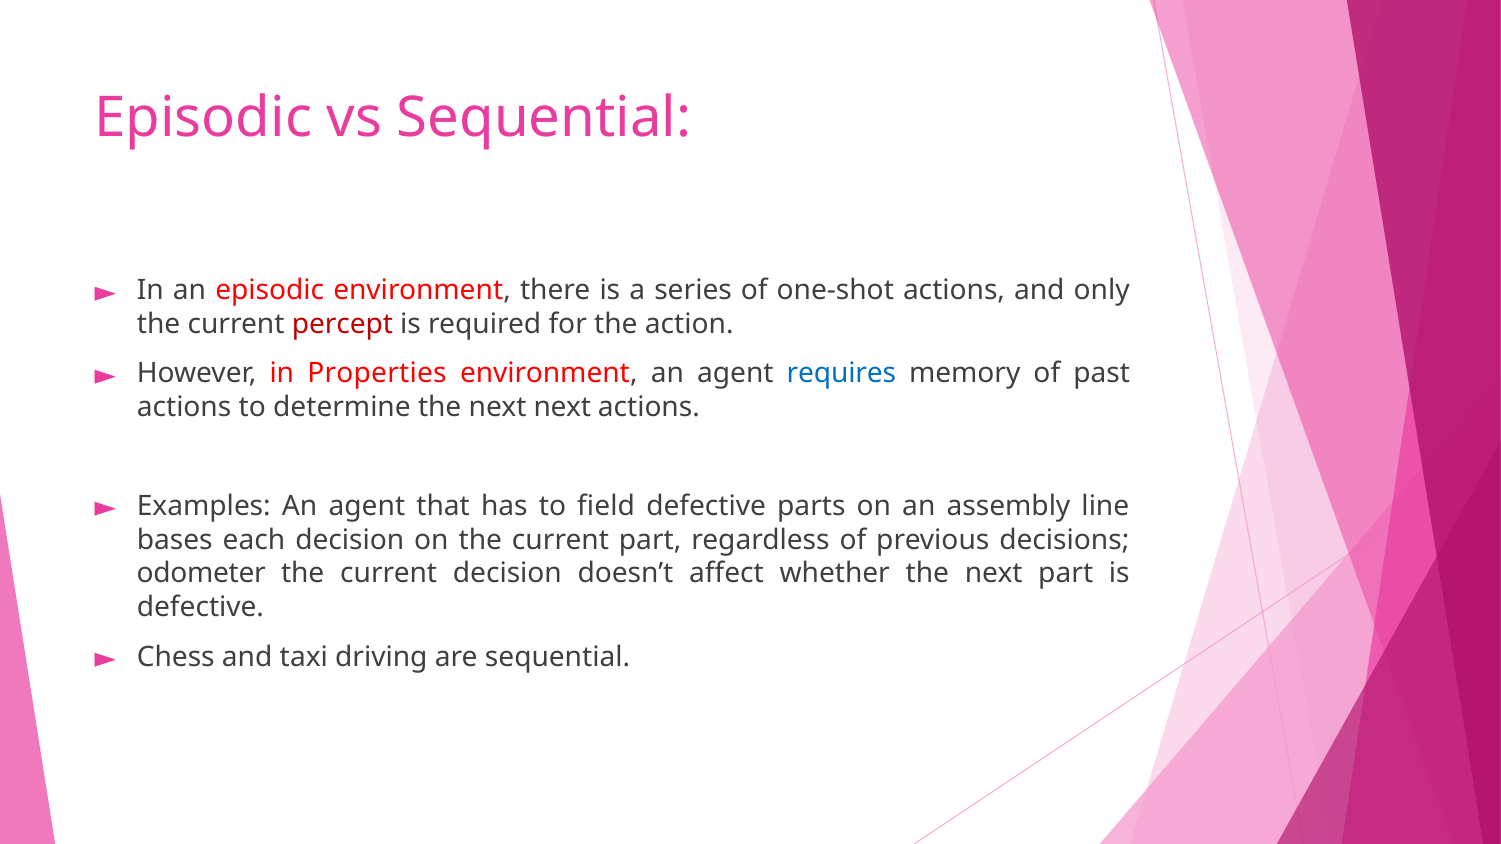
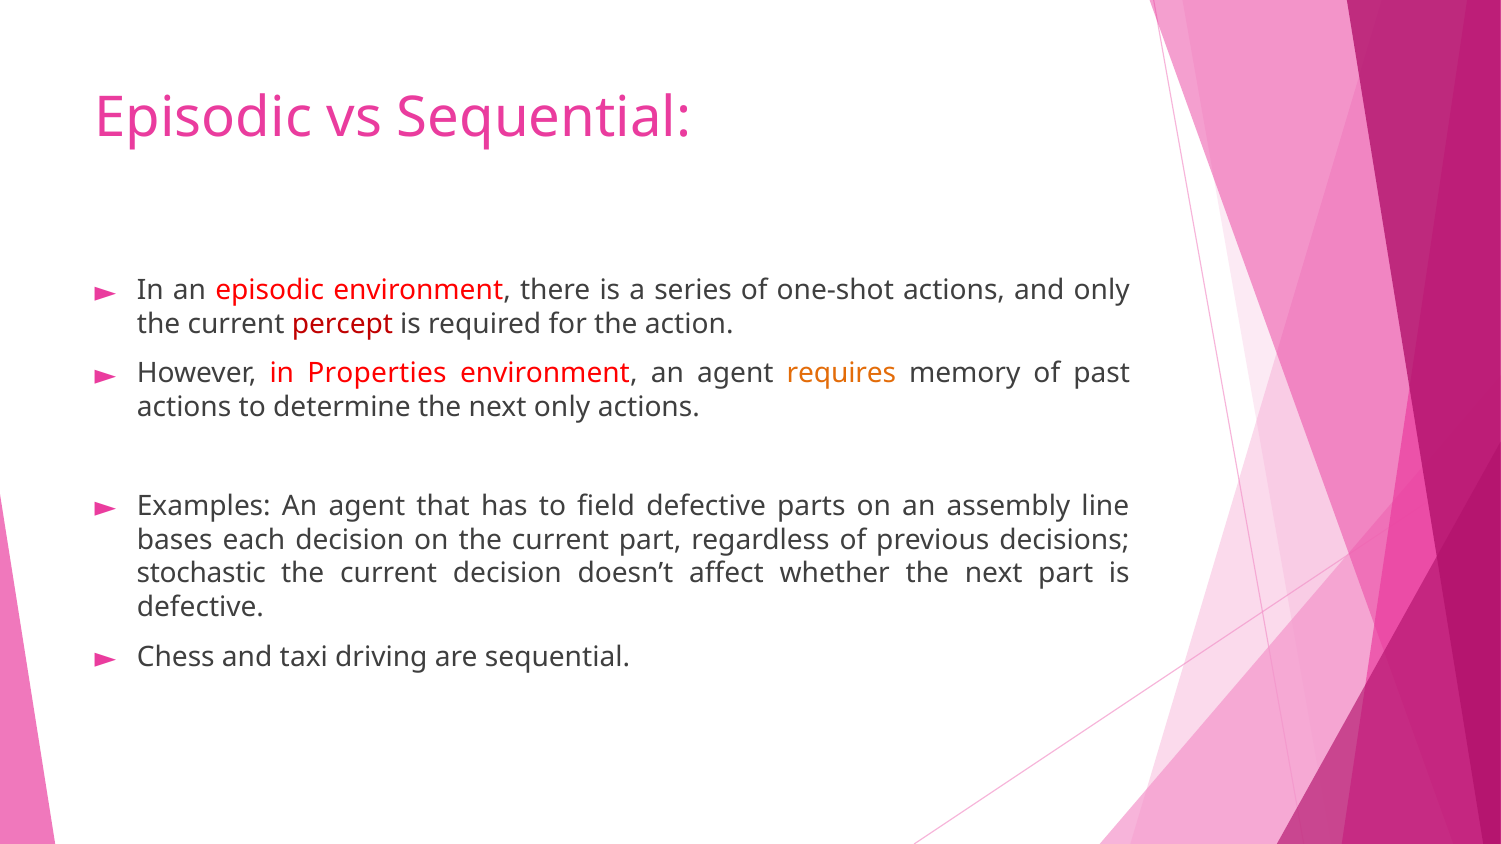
requires colour: blue -> orange
next next: next -> only
odometer: odometer -> stochastic
